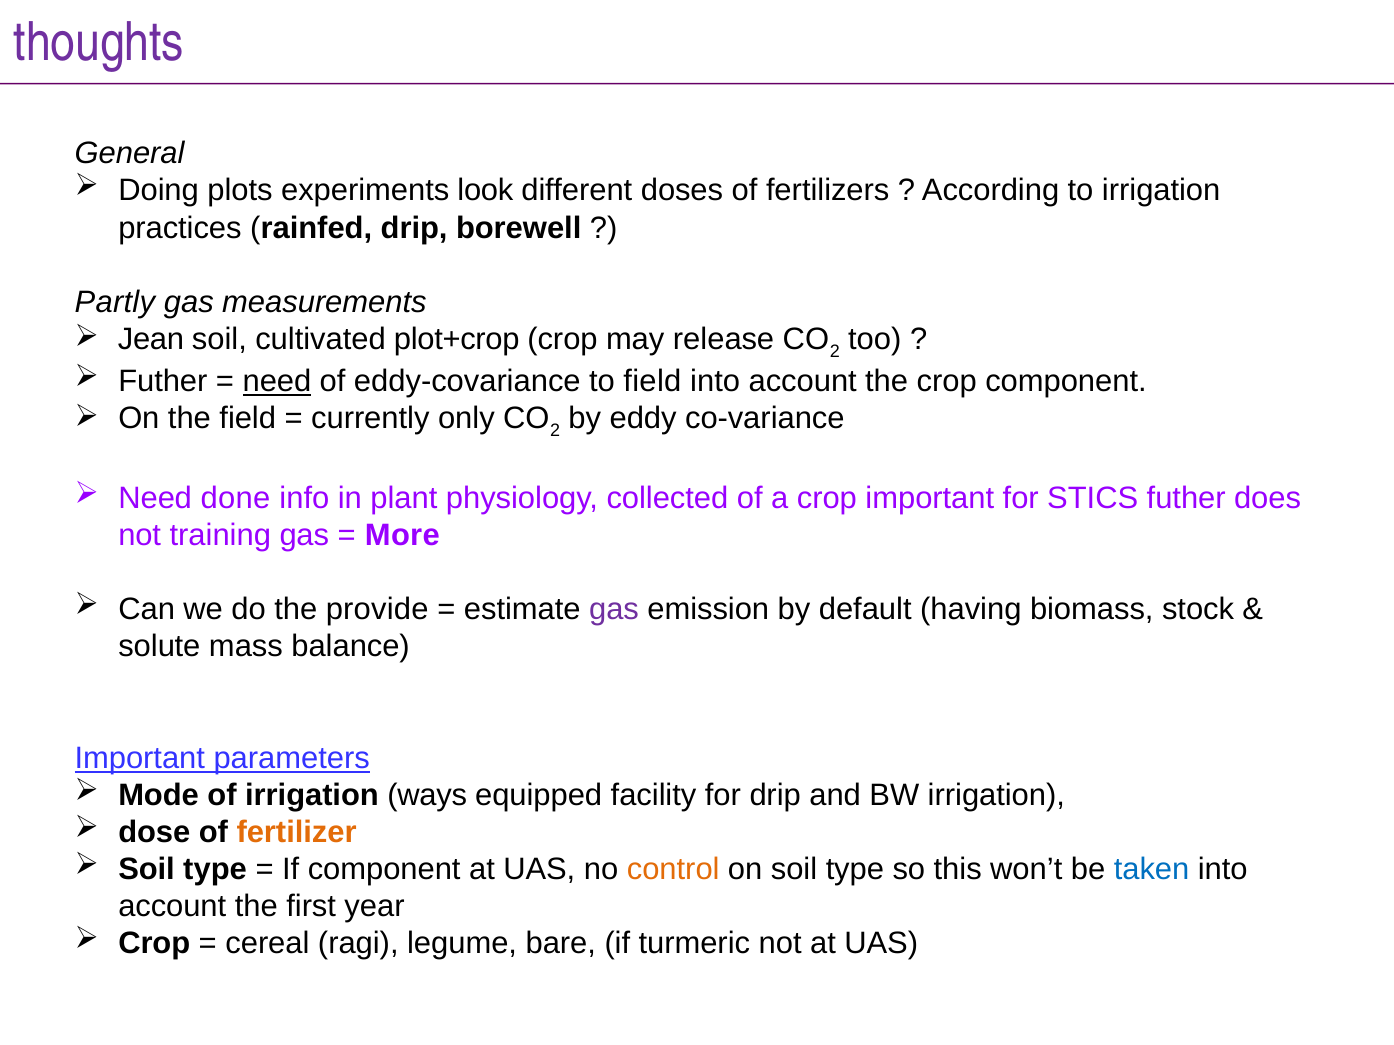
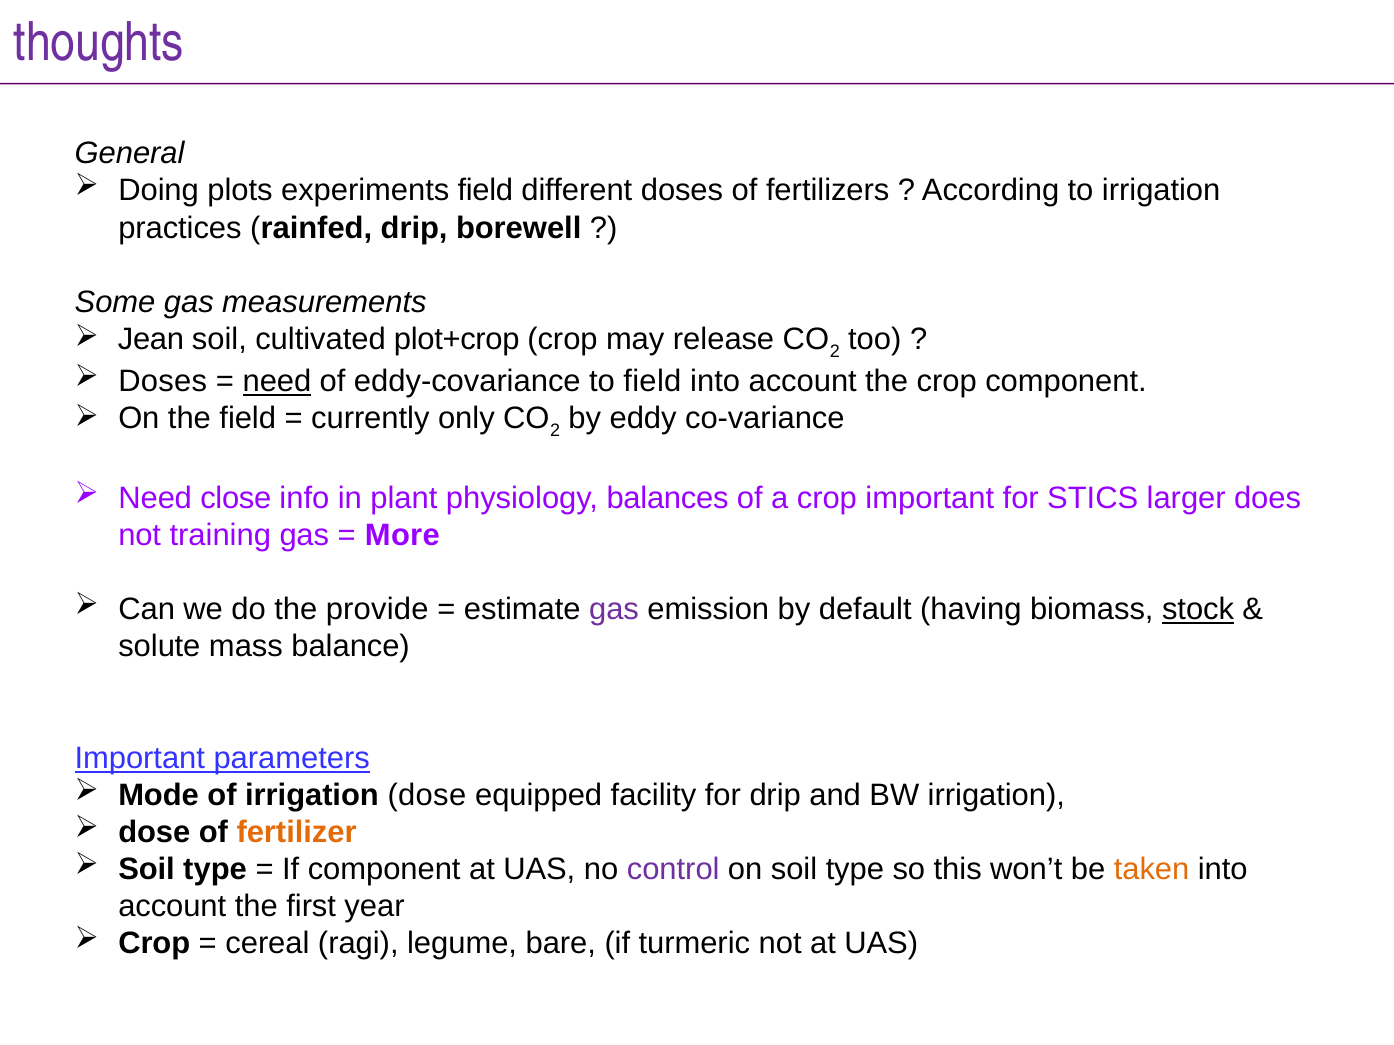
experiments look: look -> field
Partly: Partly -> Some
Futher at (163, 382): Futher -> Doses
done: done -> close
collected: collected -> balances
STICS futher: futher -> larger
stock underline: none -> present
irrigation ways: ways -> dose
control colour: orange -> purple
taken colour: blue -> orange
